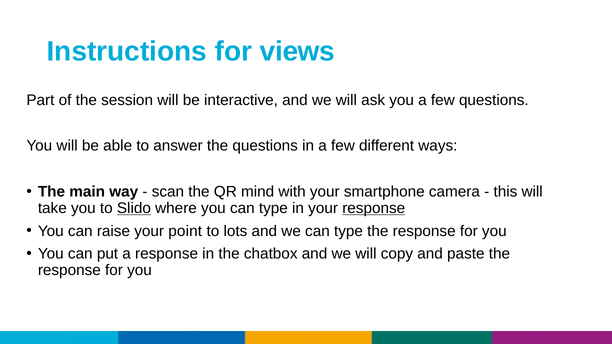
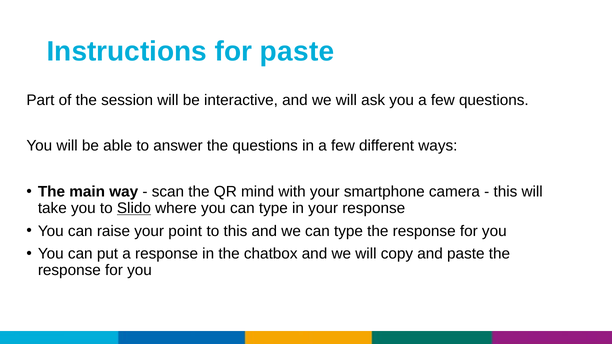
for views: views -> paste
response at (374, 208) underline: present -> none
to lots: lots -> this
